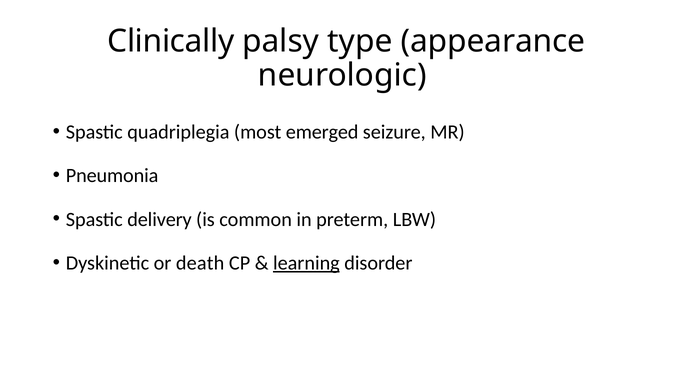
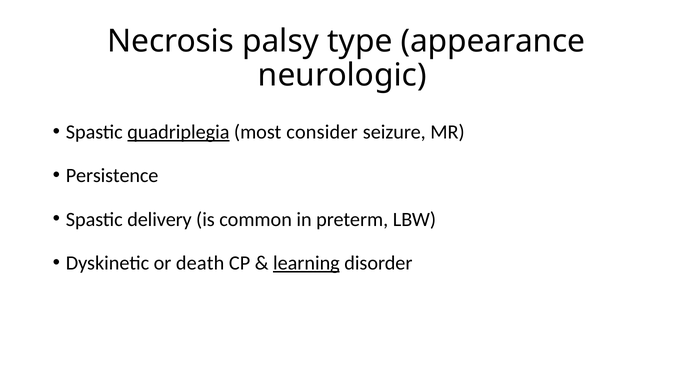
Clinically: Clinically -> Necrosis
quadriplegia underline: none -> present
emerged: emerged -> consider
Pneumonia: Pneumonia -> Persistence
